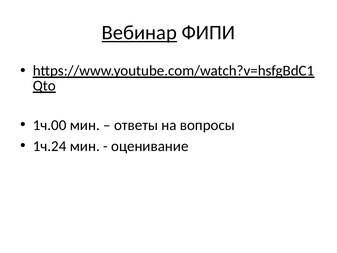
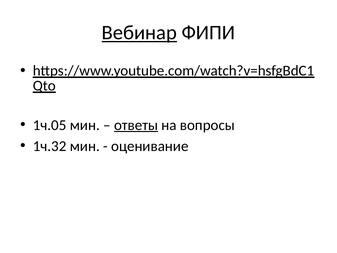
1ч.00: 1ч.00 -> 1ч.05
ответы underline: none -> present
1ч.24: 1ч.24 -> 1ч.32
